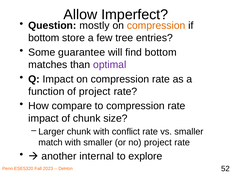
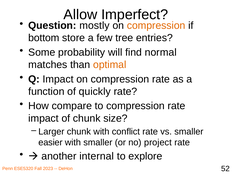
guarantee: guarantee -> probability
find bottom: bottom -> normal
optimal colour: purple -> orange
of project: project -> quickly
match: match -> easier
